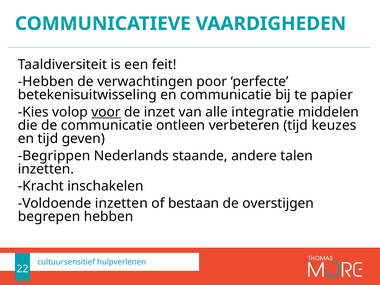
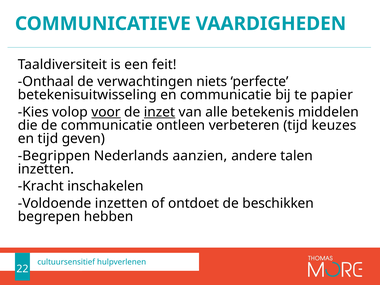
Hebben at (46, 82): Hebben -> Onthaal
poor: poor -> niets
inzet underline: none -> present
integratie: integratie -> betekenis
staande: staande -> aanzien
bestaan: bestaan -> ontdoet
overstijgen: overstijgen -> beschikken
